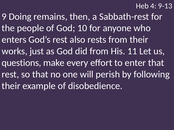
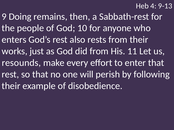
questions: questions -> resounds
